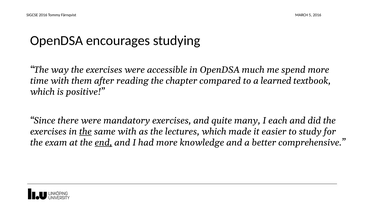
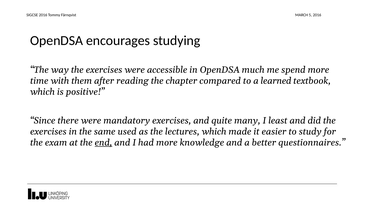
each: each -> least
the at (85, 132) underline: present -> none
same with: with -> used
comprehensive: comprehensive -> questionnaires
